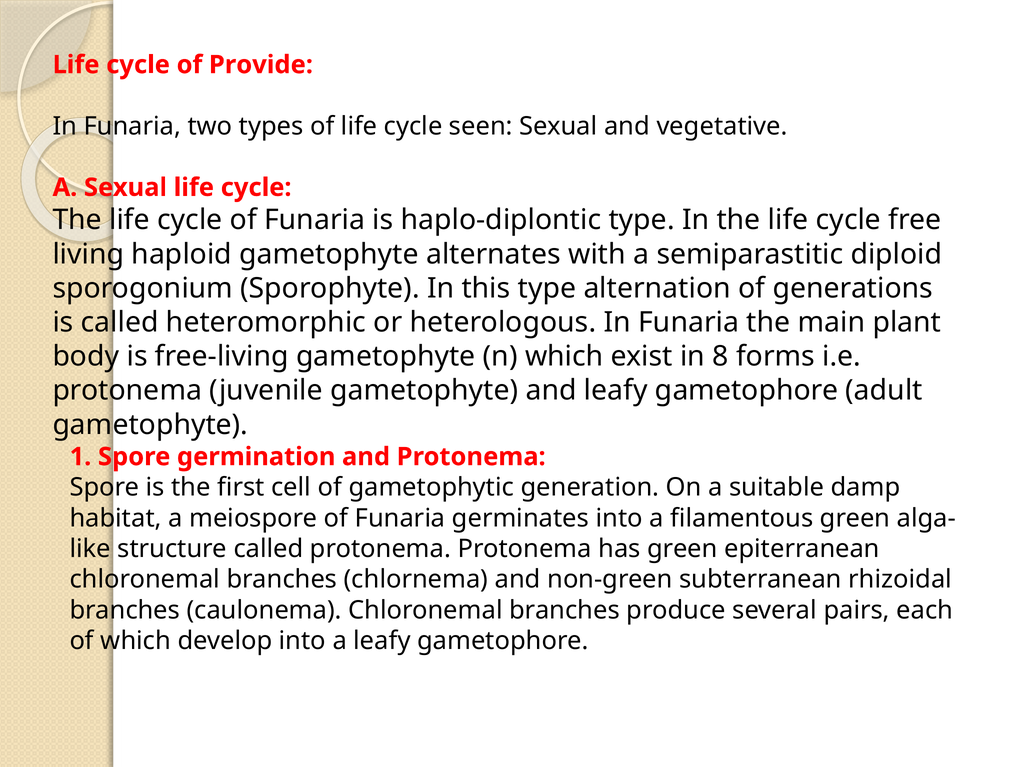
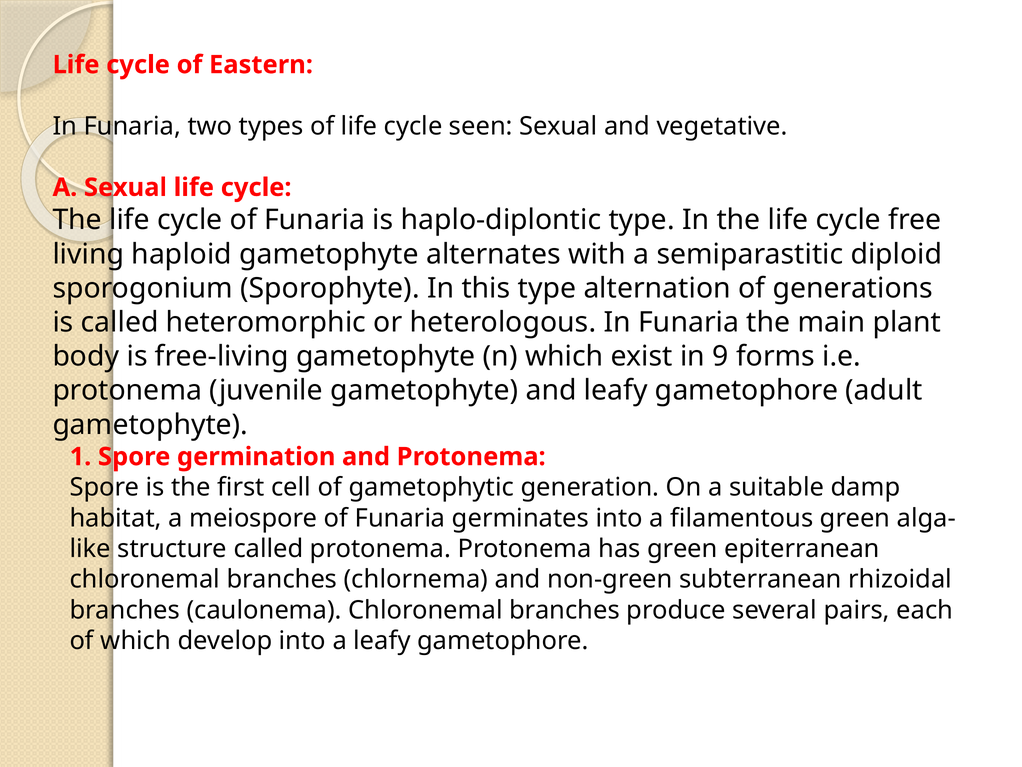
Provide: Provide -> Eastern
8: 8 -> 9
